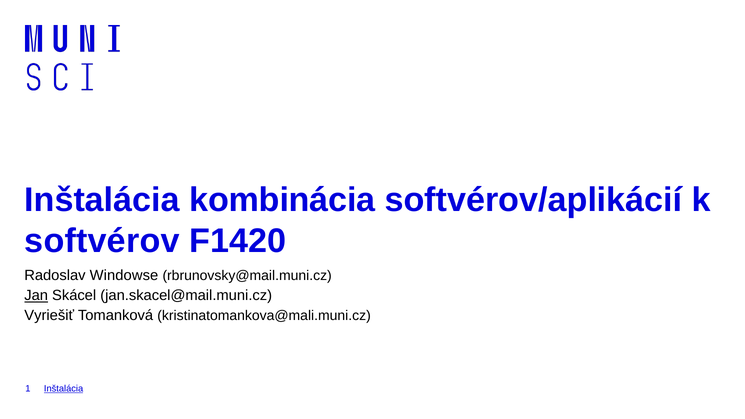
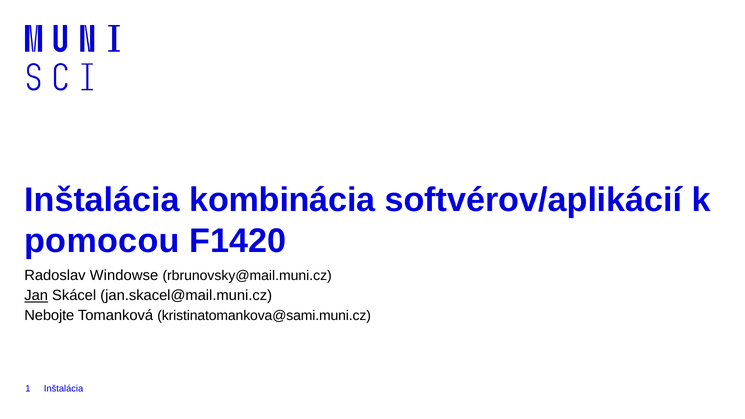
softvérov: softvérov -> pomocou
Vyriešiť: Vyriešiť -> Nebojte
kristinatomankova@mali.muni.cz: kristinatomankova@mali.muni.cz -> kristinatomankova@sami.muni.cz
Inštalácia at (64, 389) underline: present -> none
